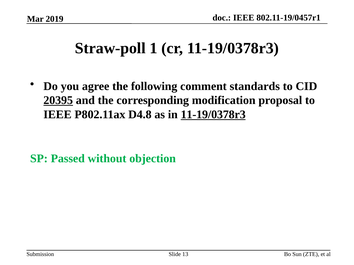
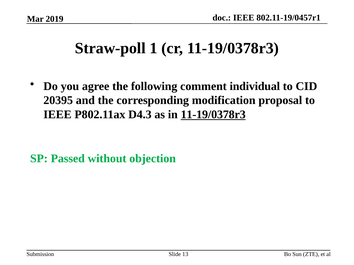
standards: standards -> individual
20395 underline: present -> none
D4.8: D4.8 -> D4.3
